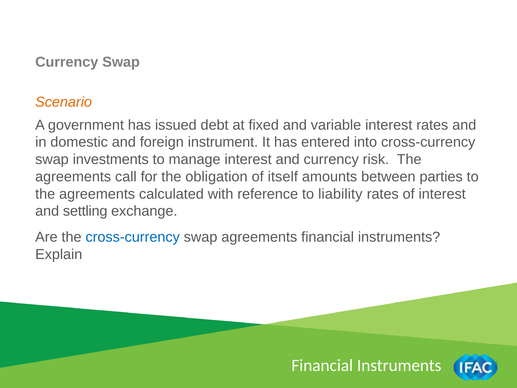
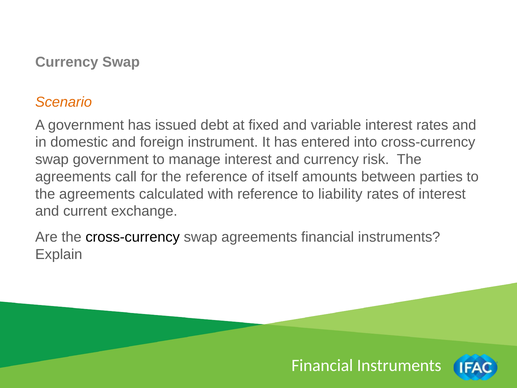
swap investments: investments -> government
the obligation: obligation -> reference
settling: settling -> current
cross-currency at (133, 237) colour: blue -> black
